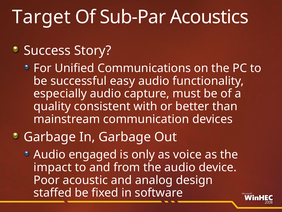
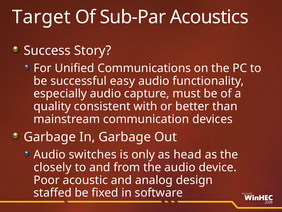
engaged: engaged -> switches
voice: voice -> head
impact: impact -> closely
